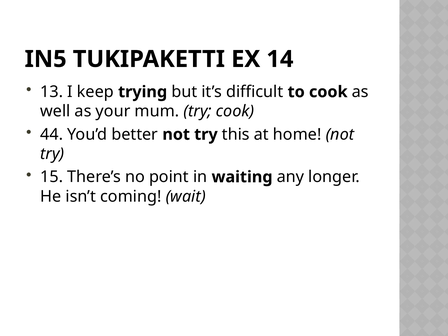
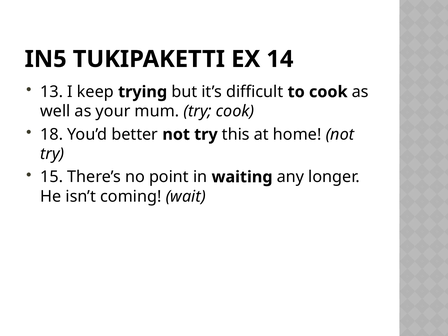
44: 44 -> 18
